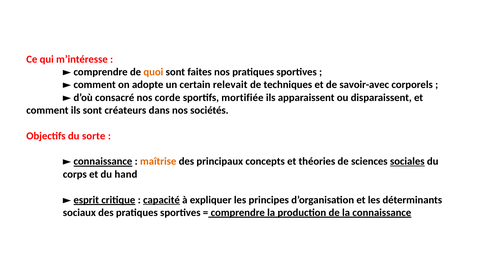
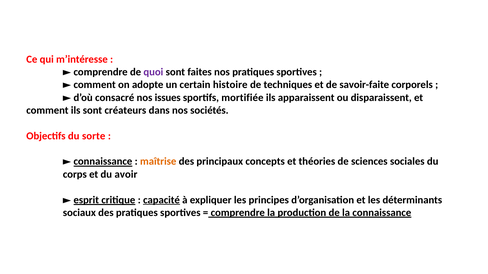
quoi colour: orange -> purple
relevait: relevait -> histoire
savoir-avec: savoir-avec -> savoir-faite
corde: corde -> issues
sociales underline: present -> none
hand: hand -> avoir
